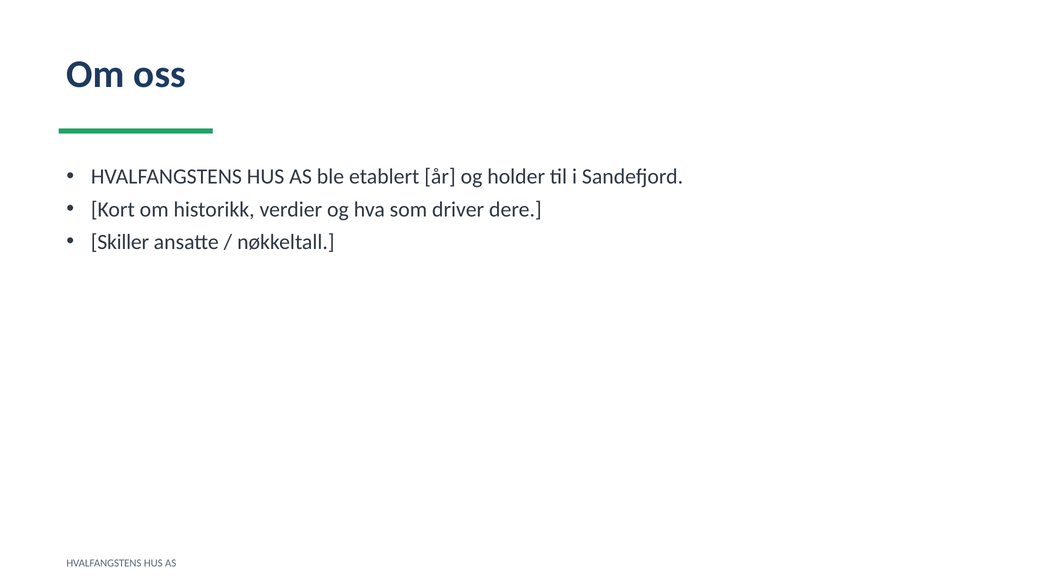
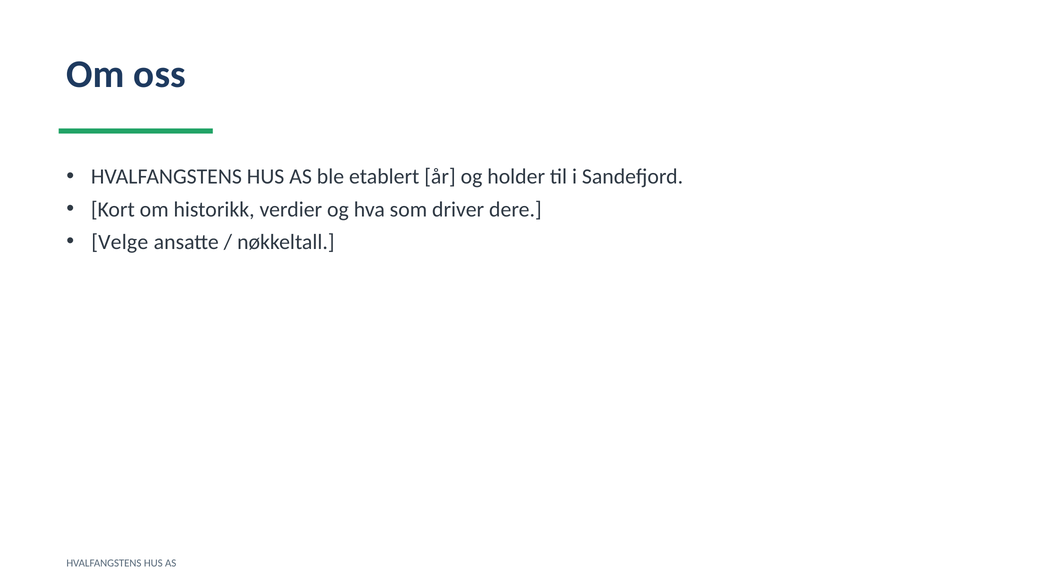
Skiller: Skiller -> Velge
